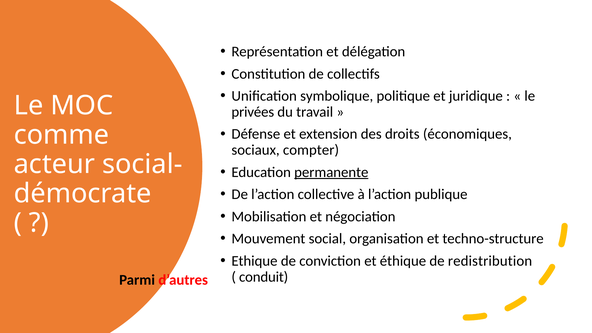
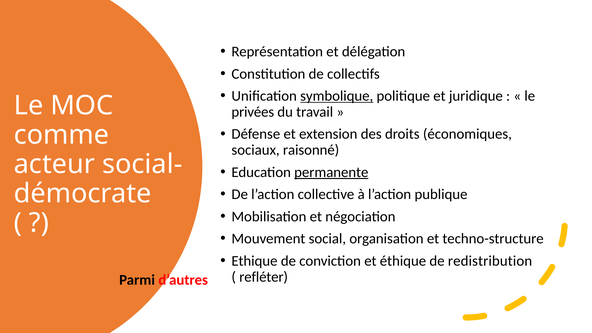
symbolique underline: none -> present
compter: compter -> raisonné
conduit: conduit -> refléter
